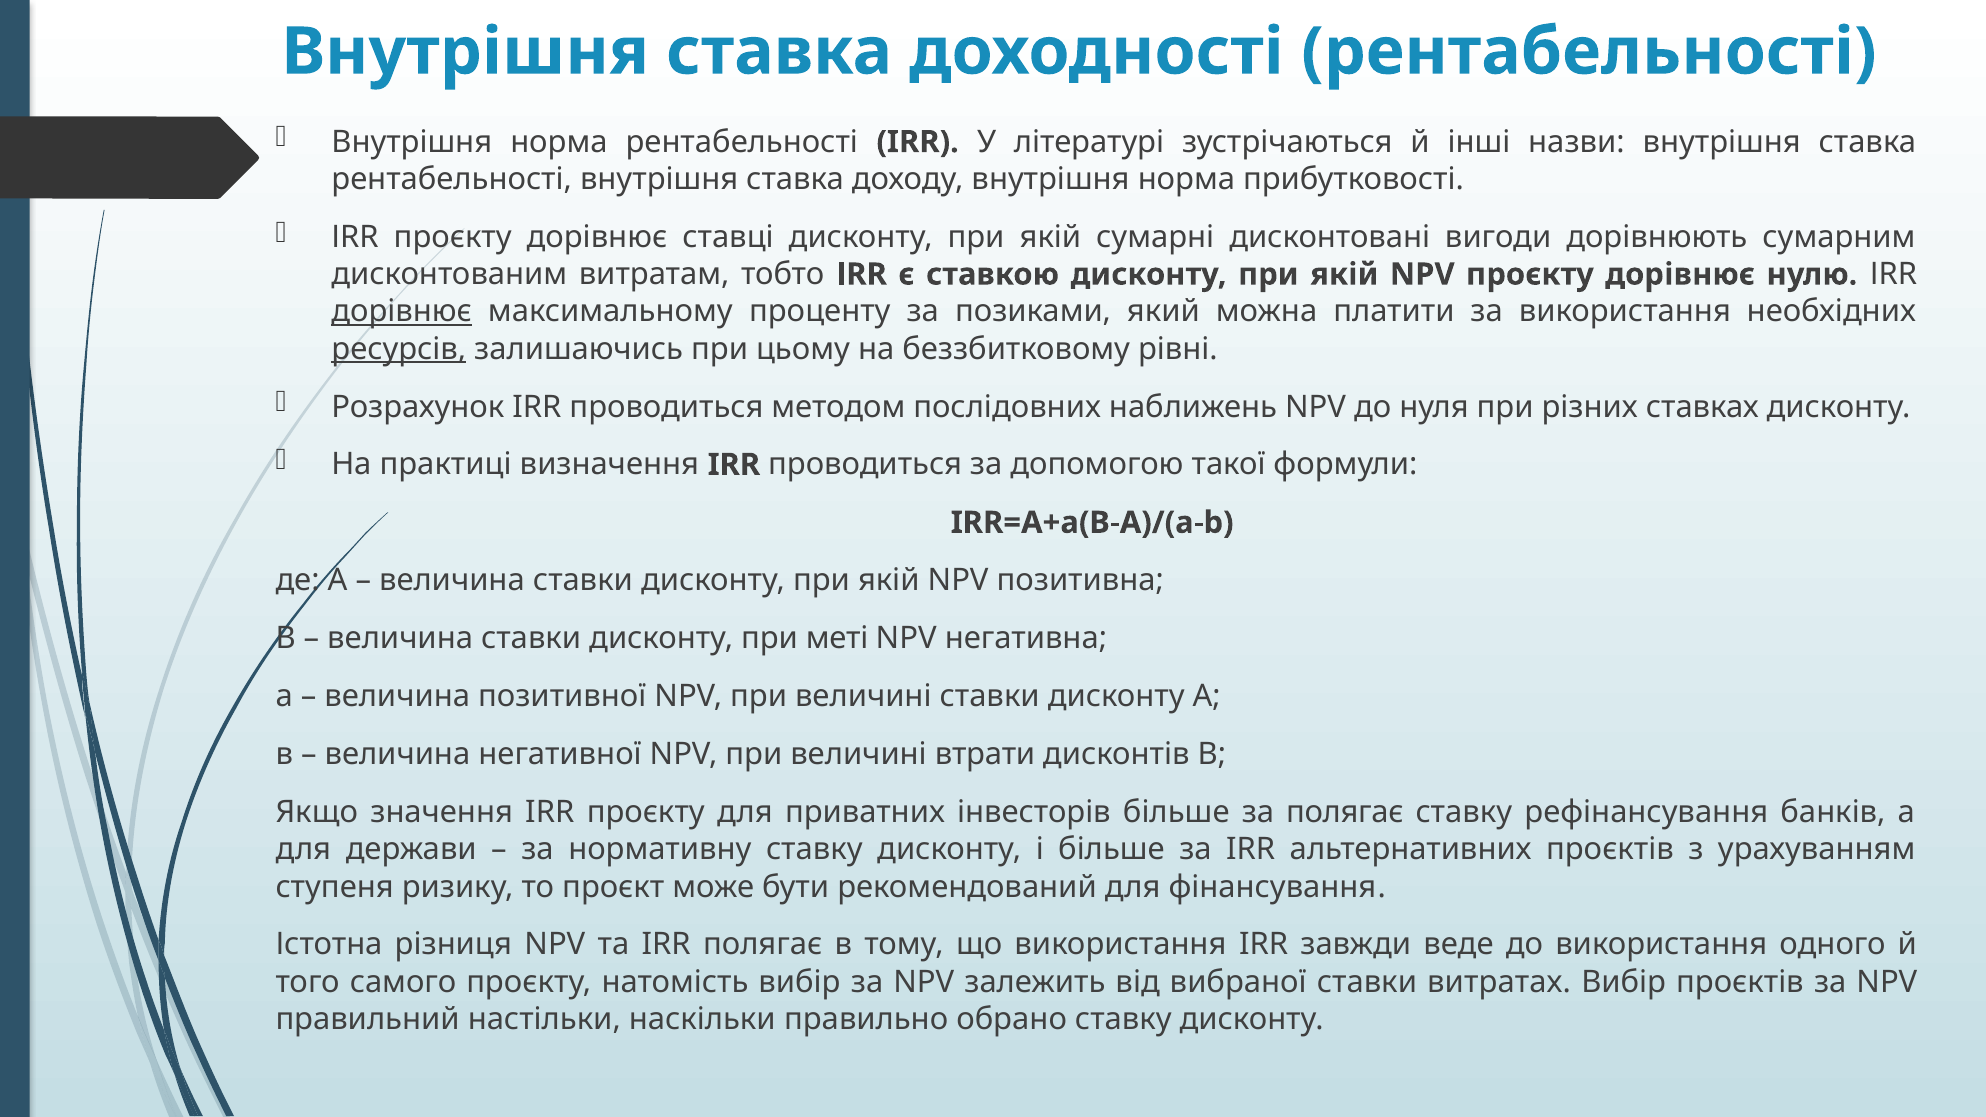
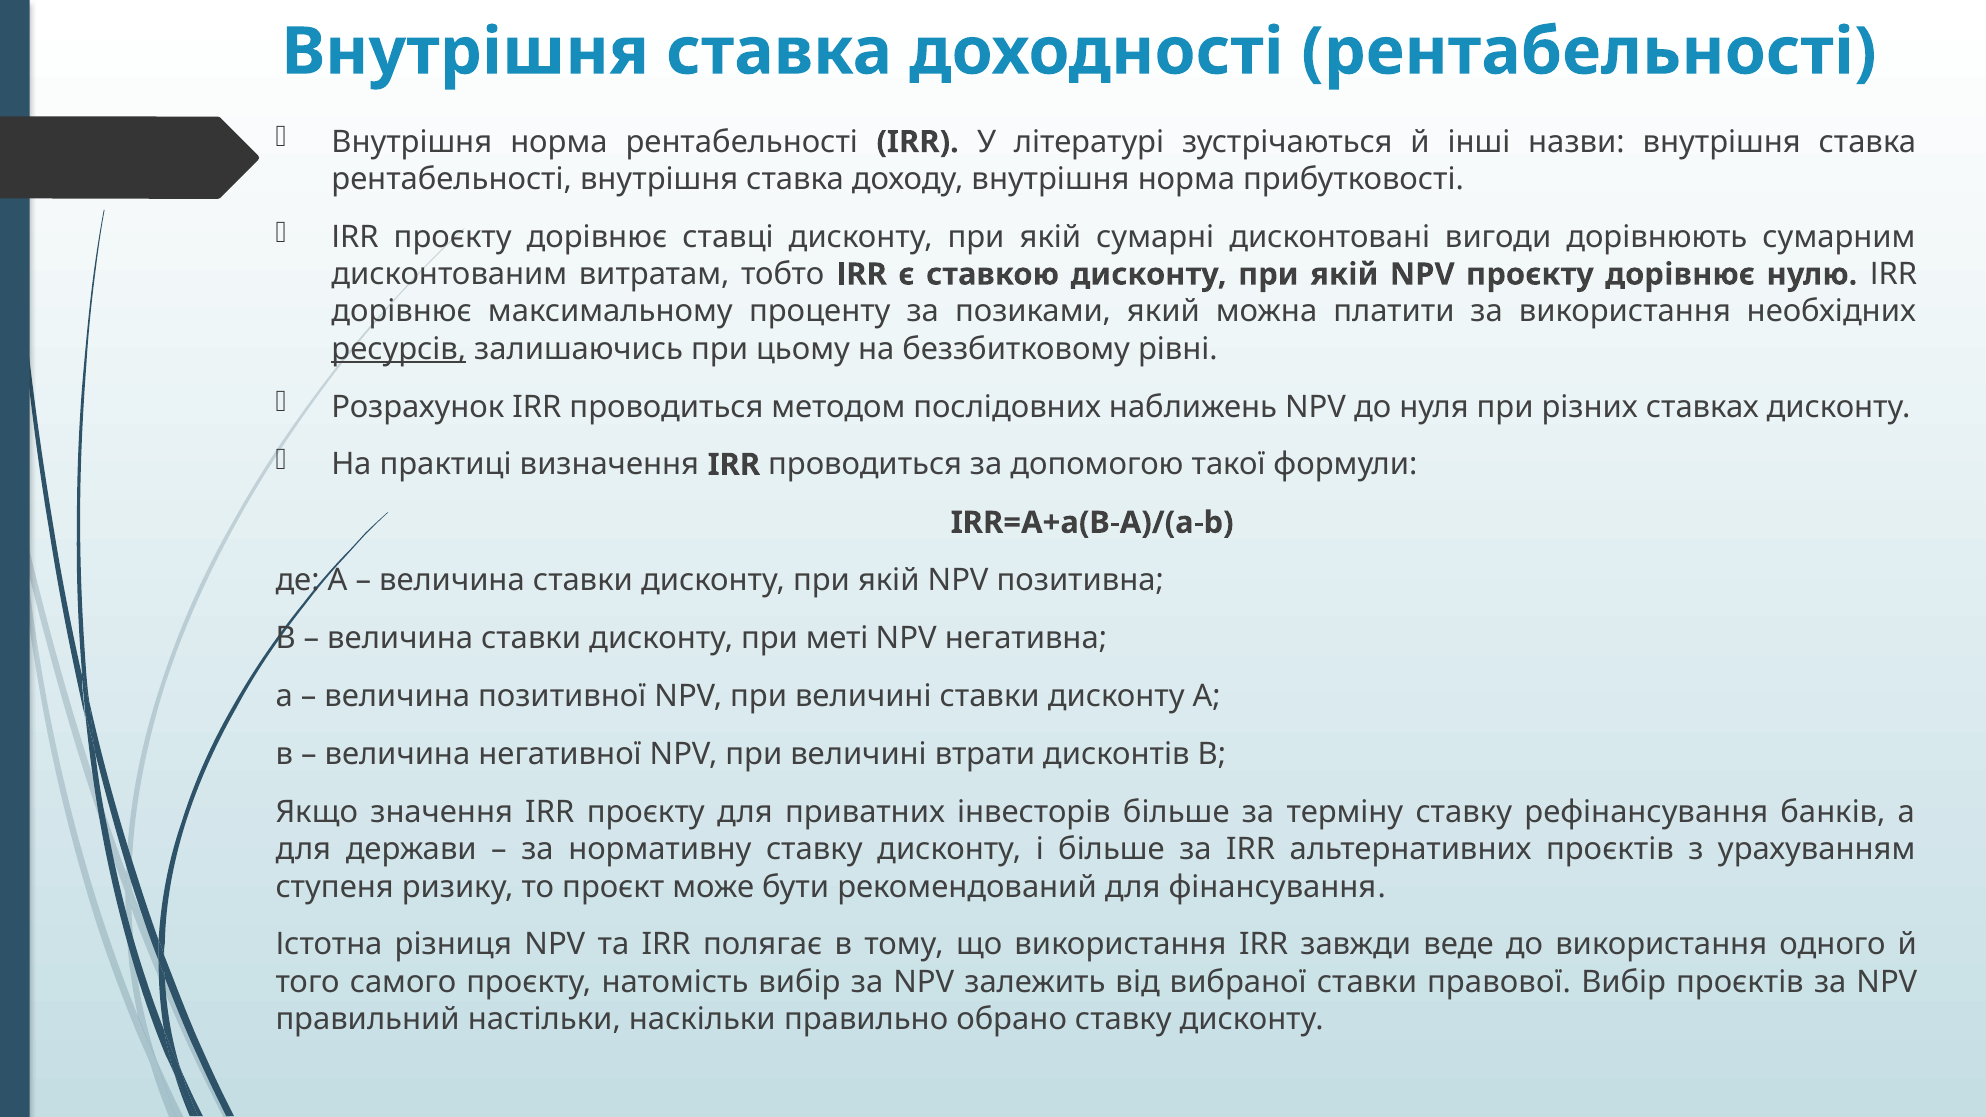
дорівнює at (402, 312) underline: present -> none
за полягає: полягає -> терміну
витратах: витратах -> правової
